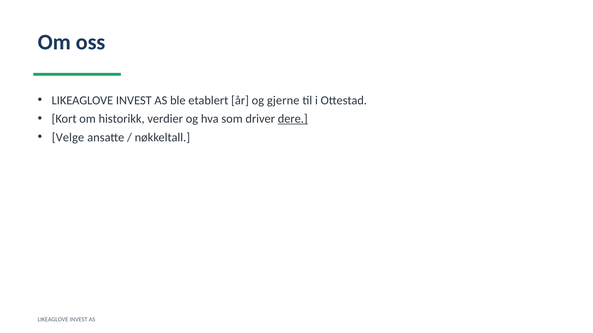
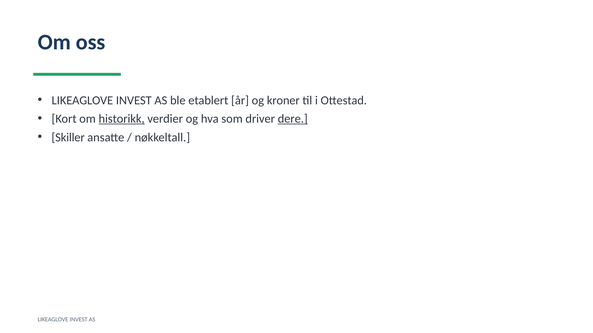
gjerne: gjerne -> kroner
historikk underline: none -> present
Velge: Velge -> Skiller
